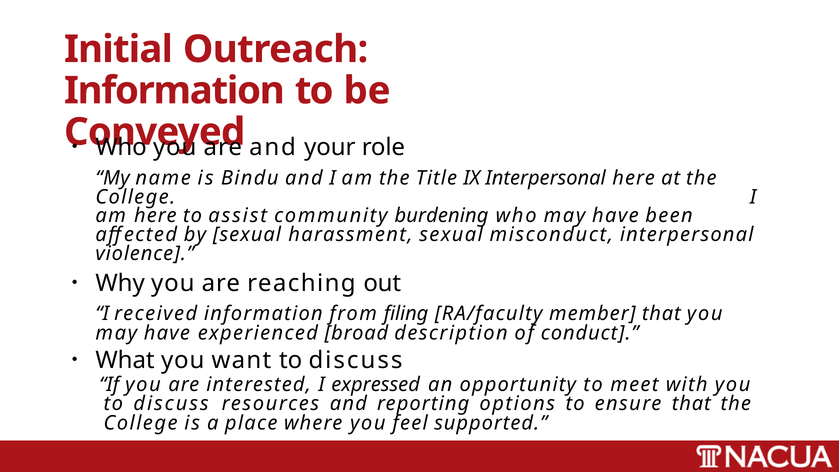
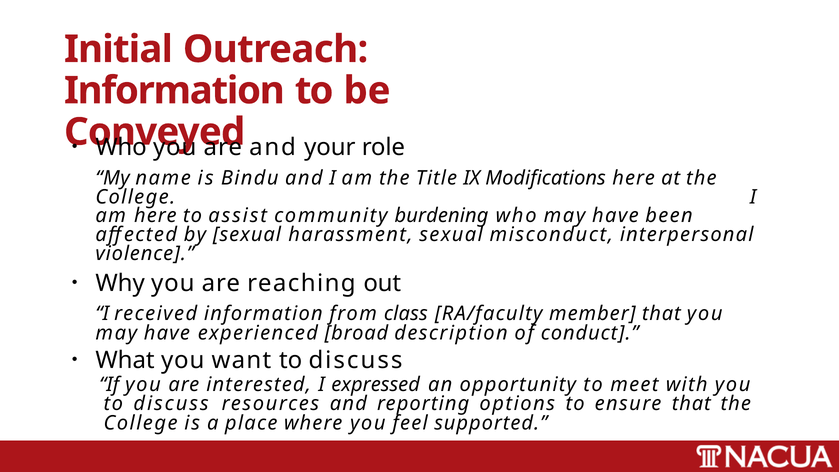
IX Interpersonal: Interpersonal -> Modifications
filing: filing -> class
